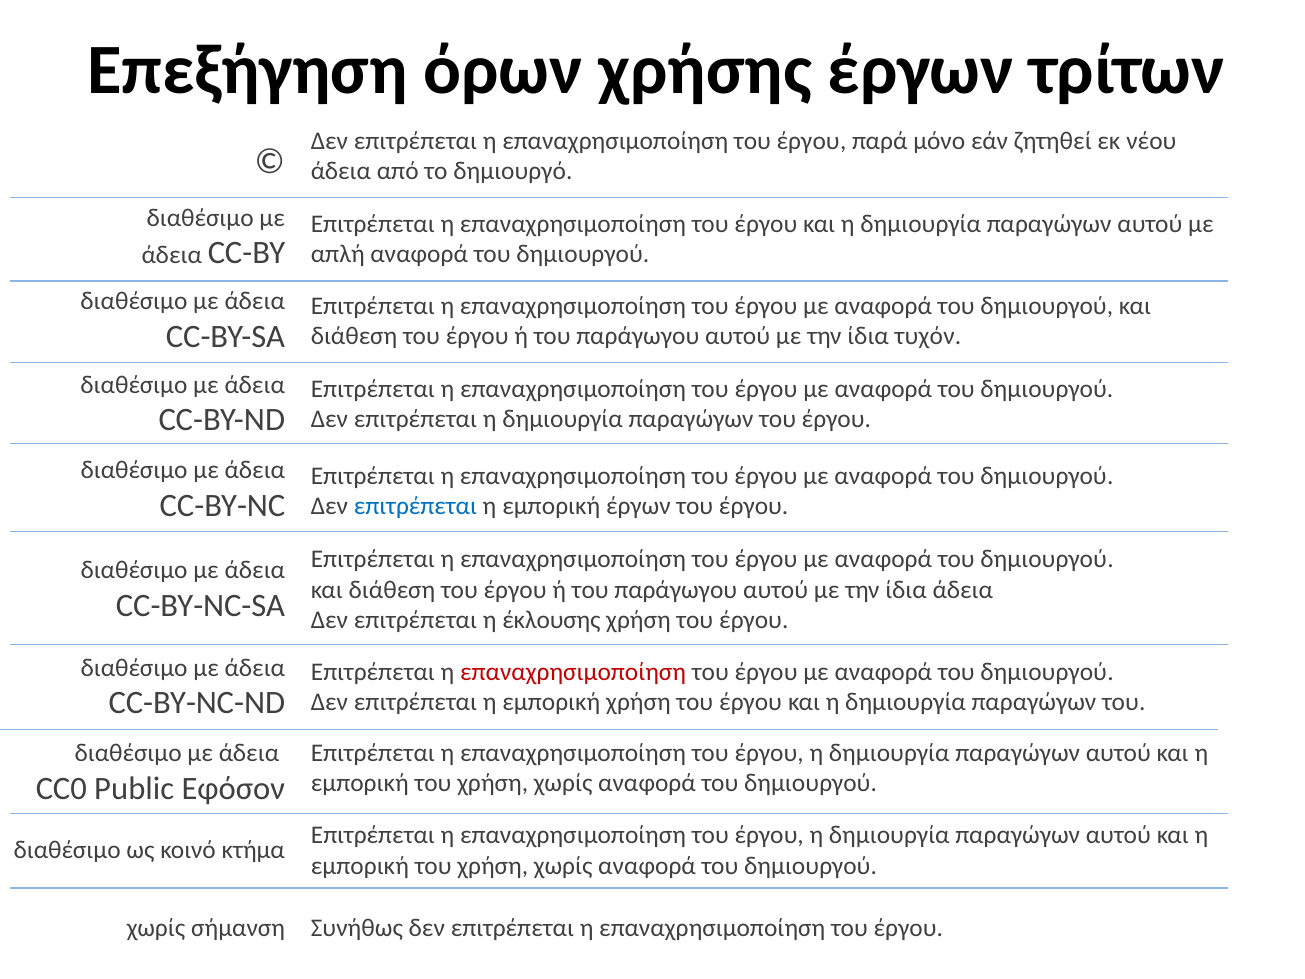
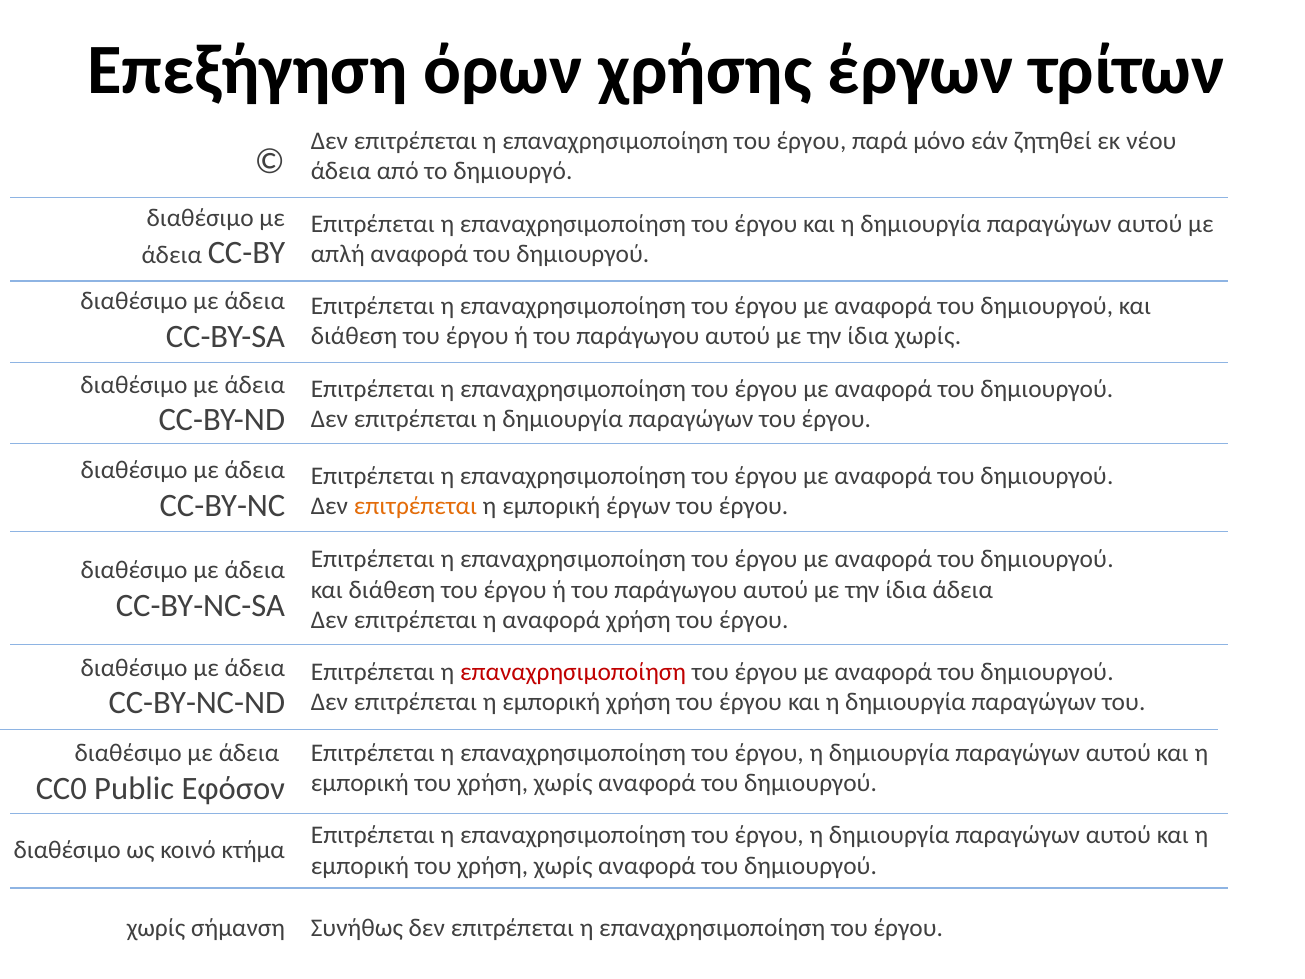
ίδια τυχόν: τυχόν -> χωρίς
επιτρέπεται at (415, 506) colour: blue -> orange
η έκλουσης: έκλουσης -> αναφορά
